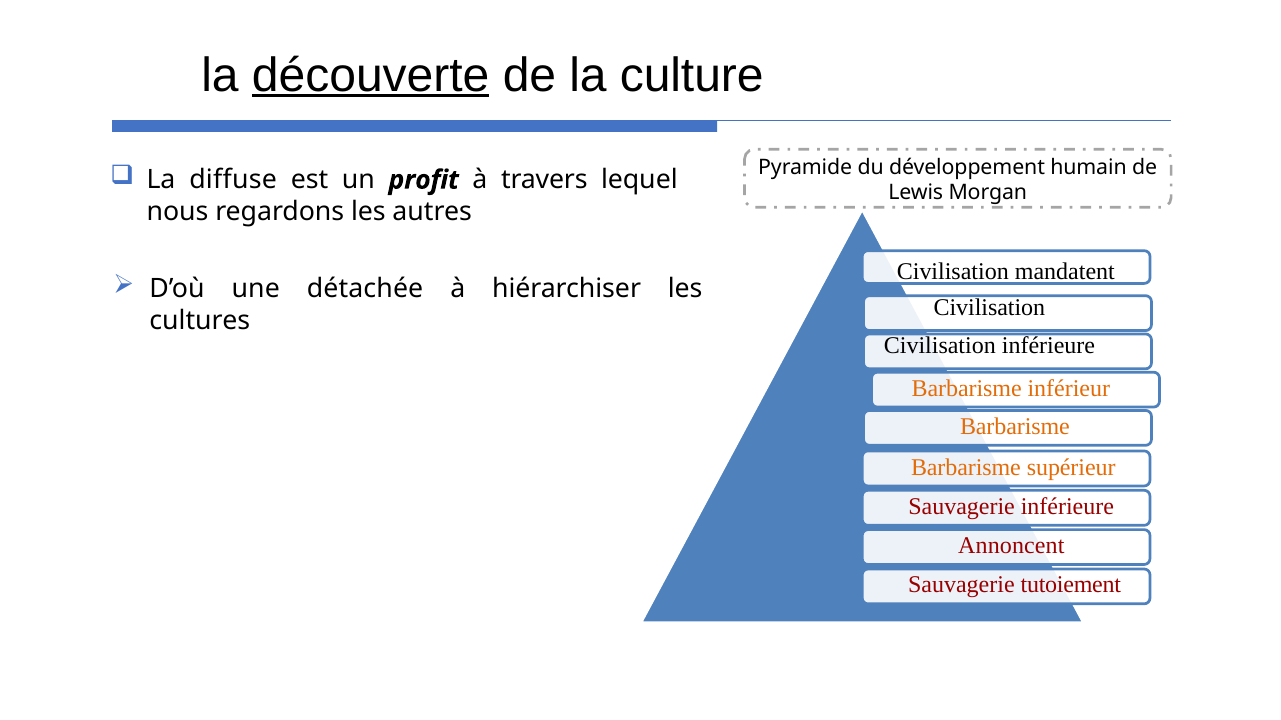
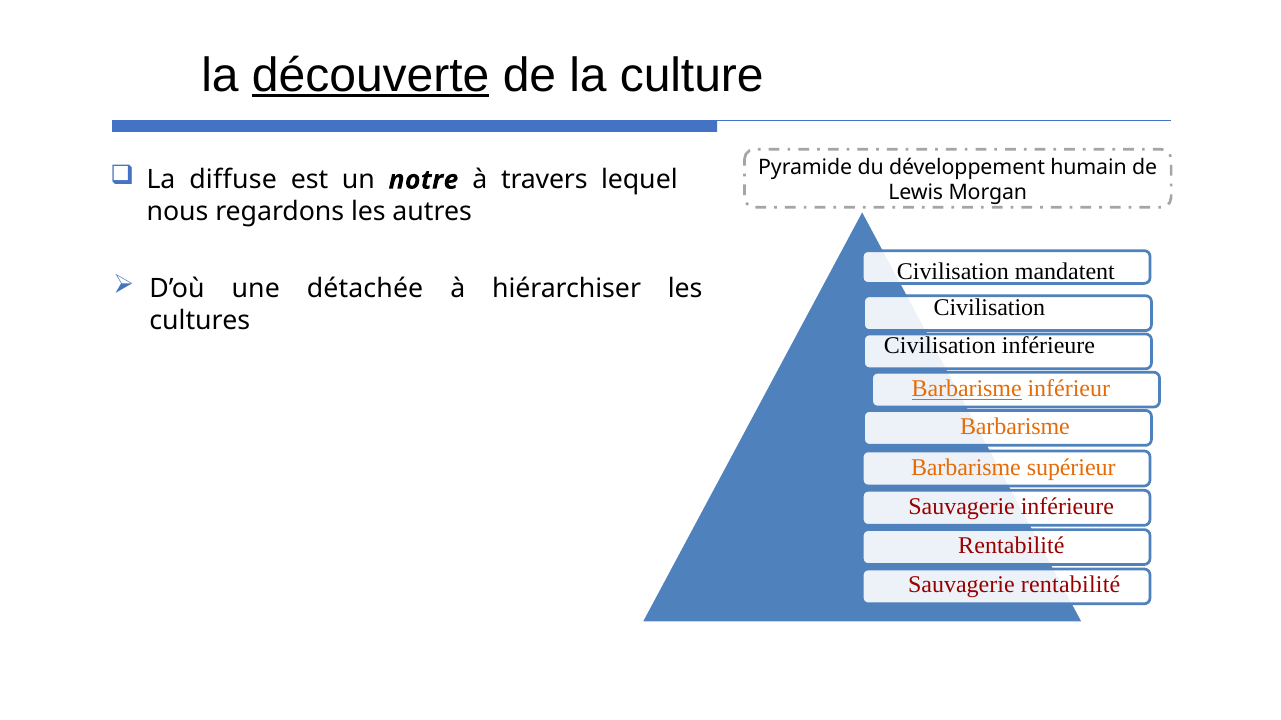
profit: profit -> notre
Barbarisme at (967, 389) underline: none -> present
Annoncent at (1011, 546): Annoncent -> Rentabilité
Sauvagerie tutoiement: tutoiement -> rentabilité
